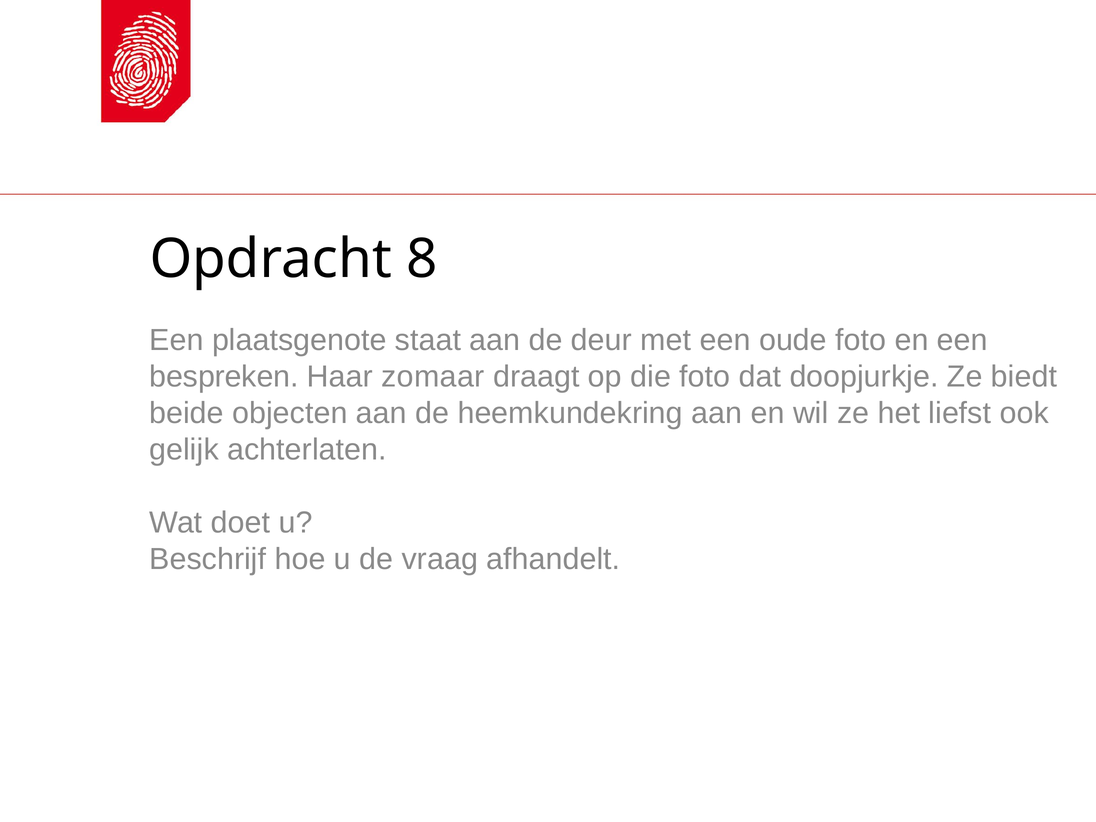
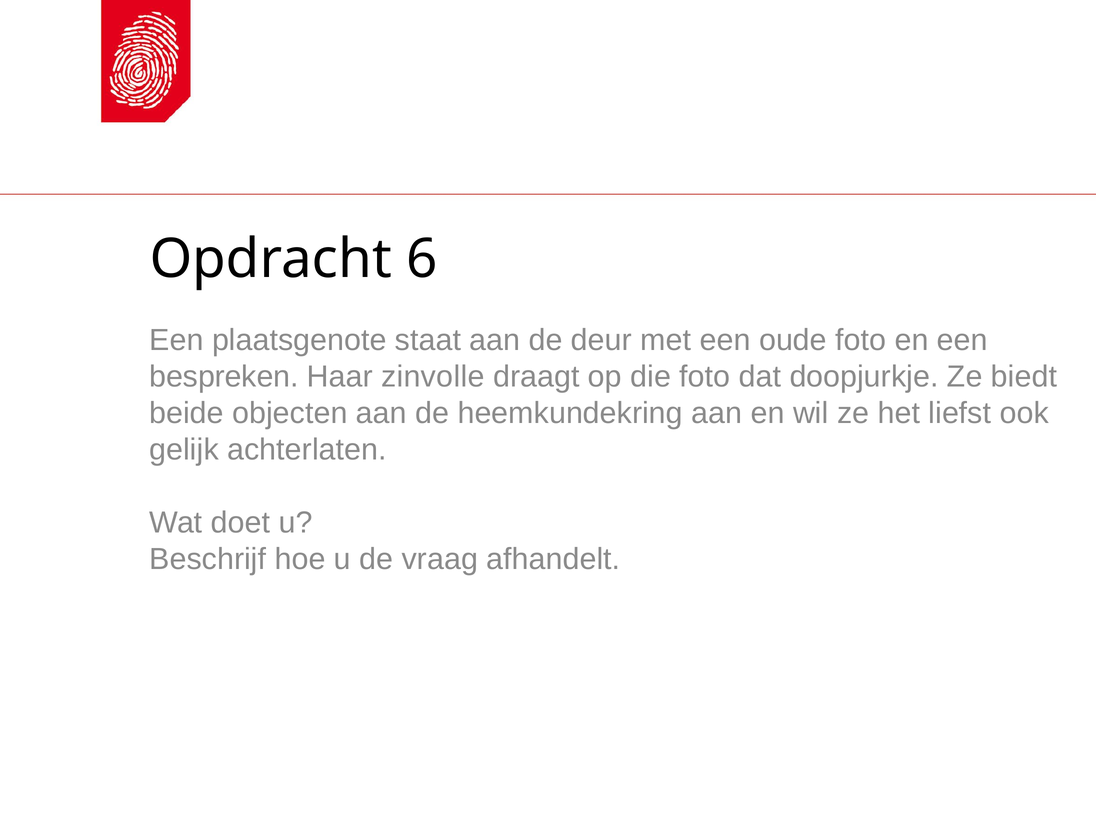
8: 8 -> 6
zomaar: zomaar -> zinvolle
